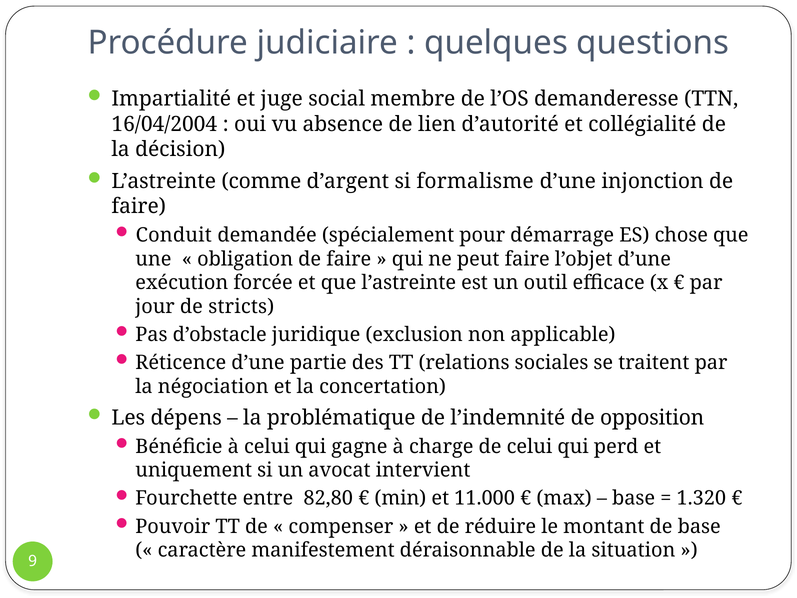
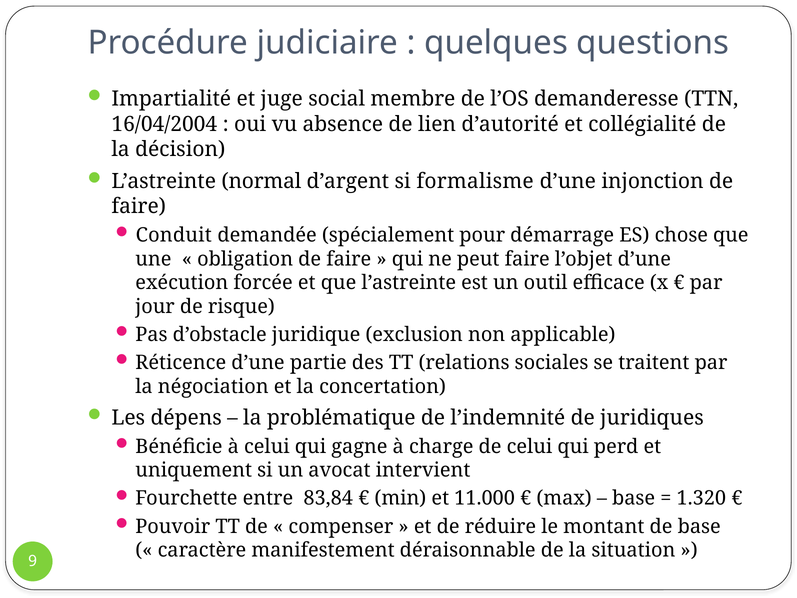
comme: comme -> normal
stricts: stricts -> risque
opposition: opposition -> juridiques
82,80: 82,80 -> 83,84
